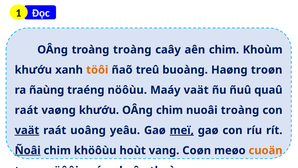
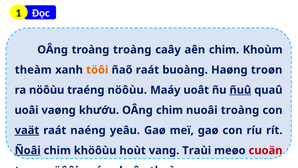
khướu at (33, 70): khướu -> theàm
ñaõ treû: treû -> raát
ra ñaùng: ñaùng -> nöôùu
Maáy vaät: vaät -> uoât
ñuû underline: none -> present
raát at (26, 110): raát -> uoâi
raát uoâng: uoâng -> naéng
meï underline: present -> none
Coøn: Coøn -> Traùi
cuoän colour: orange -> red
